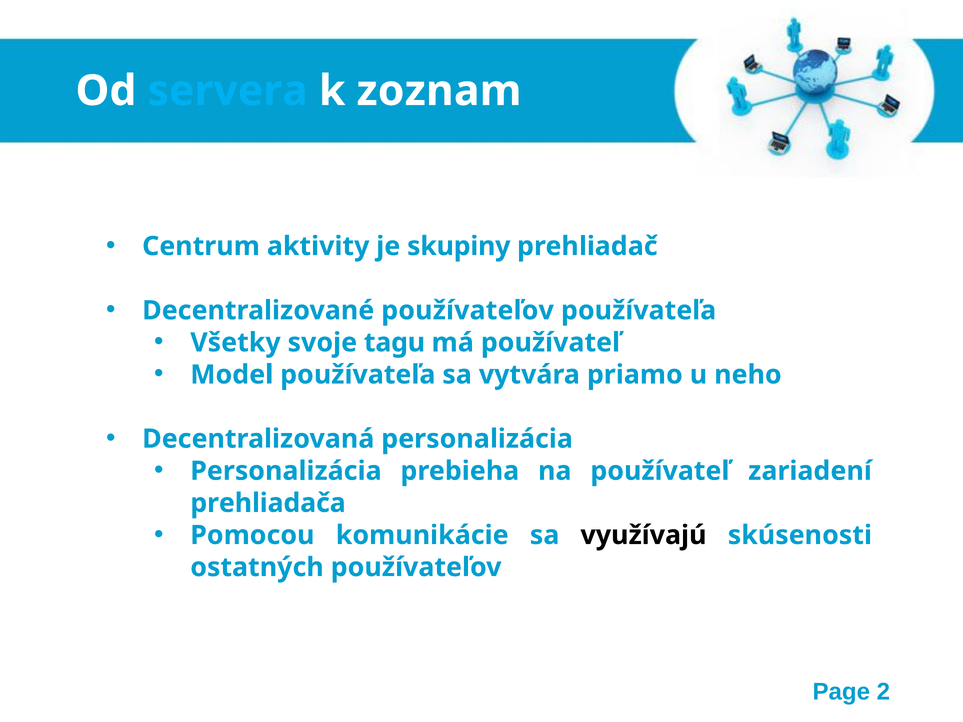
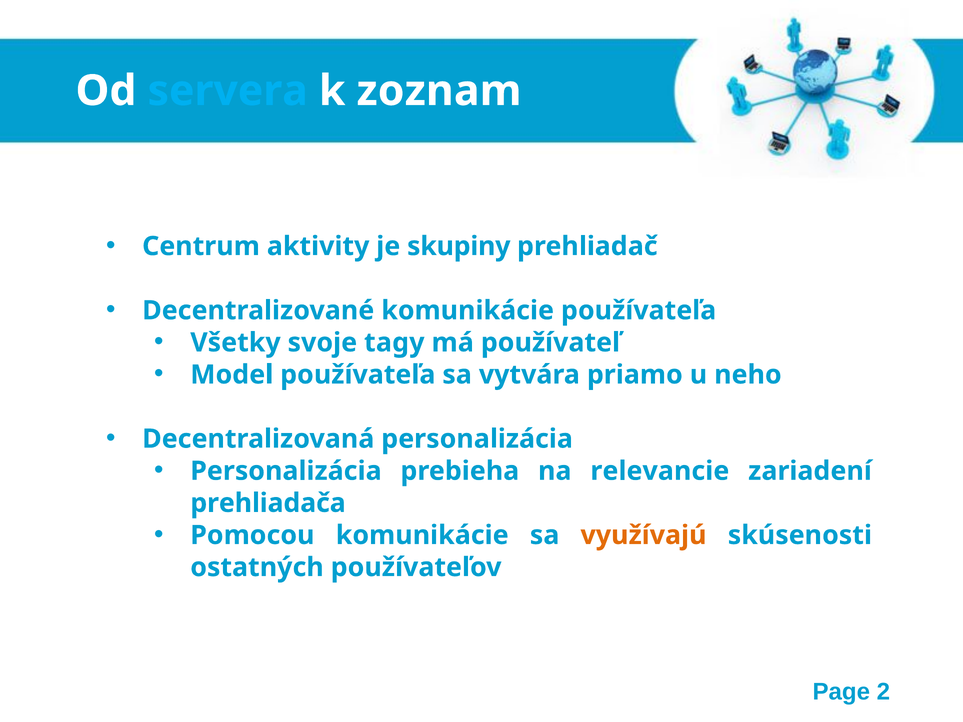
Decentralizované používateľov: používateľov -> komunikácie
tagu: tagu -> tagy
na používateľ: používateľ -> relevancie
využívajú colour: black -> orange
